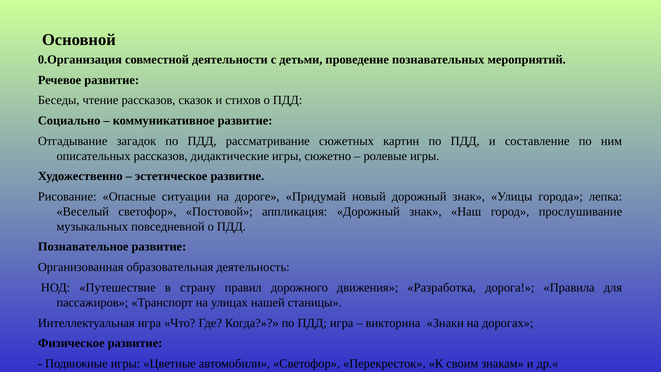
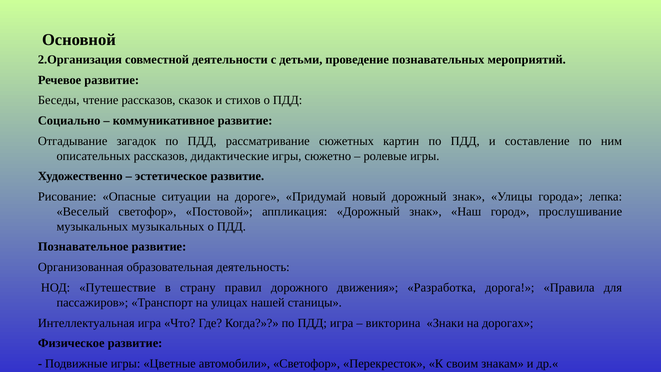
0.Организация: 0.Организация -> 2.Организация
музыкальных повседневной: повседневной -> музыкальных
